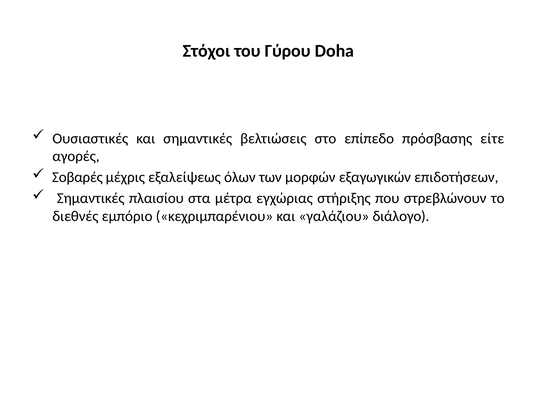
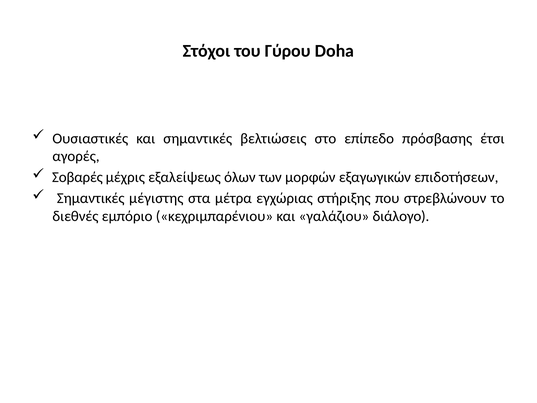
είτε: είτε -> έτσι
πλαισίου: πλαισίου -> μέγιστης
